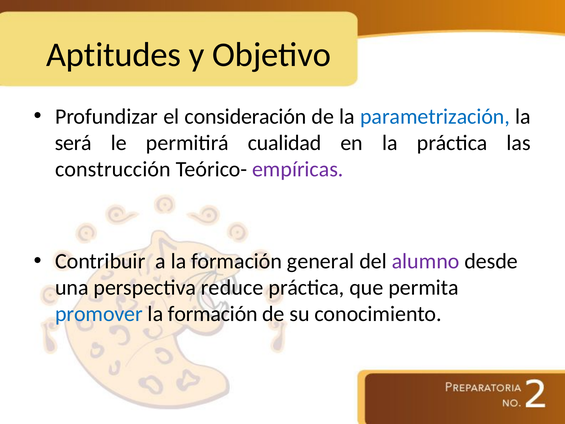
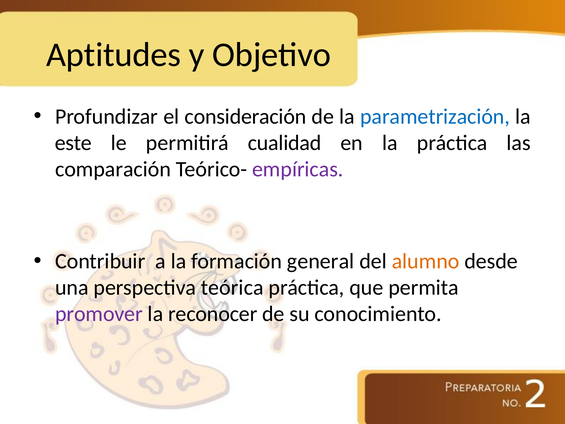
será: será -> este
construcción: construcción -> comparación
alumno colour: purple -> orange
reduce: reduce -> teórica
promover colour: blue -> purple
formación at (213, 314): formación -> reconocer
